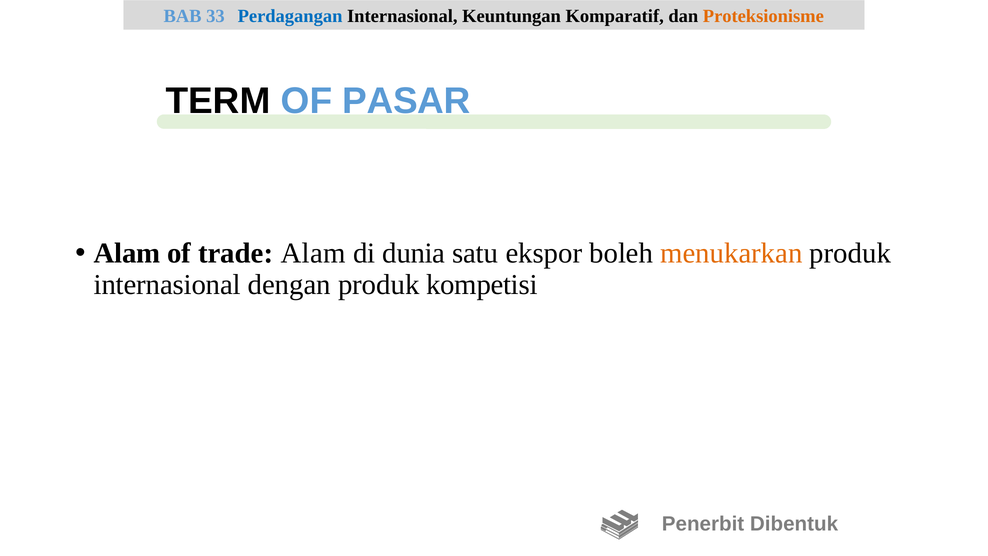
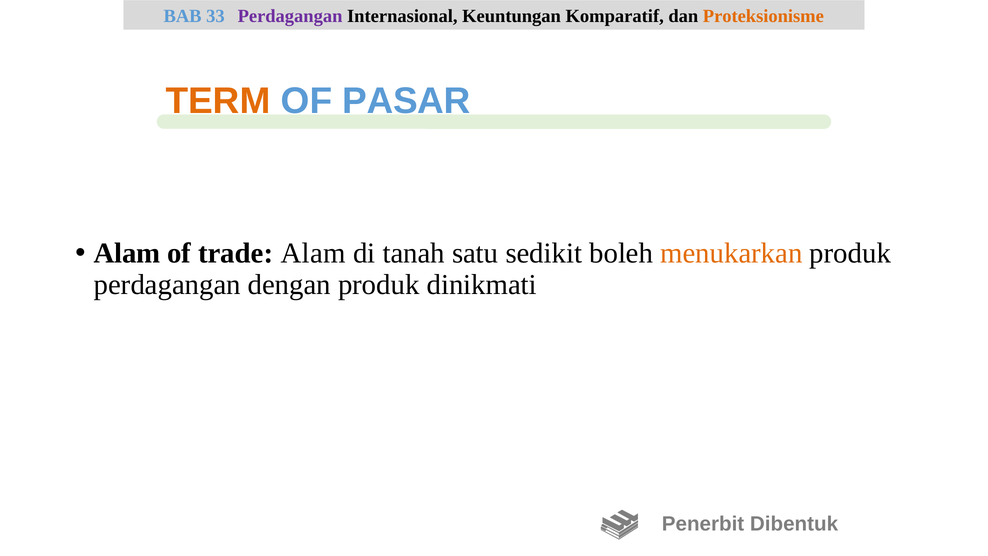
Perdagangan at (290, 16) colour: blue -> purple
TERM colour: black -> orange
dunia: dunia -> tanah
ekspor: ekspor -> sedikit
internasional at (167, 284): internasional -> perdagangan
kompetisi: kompetisi -> dinikmati
